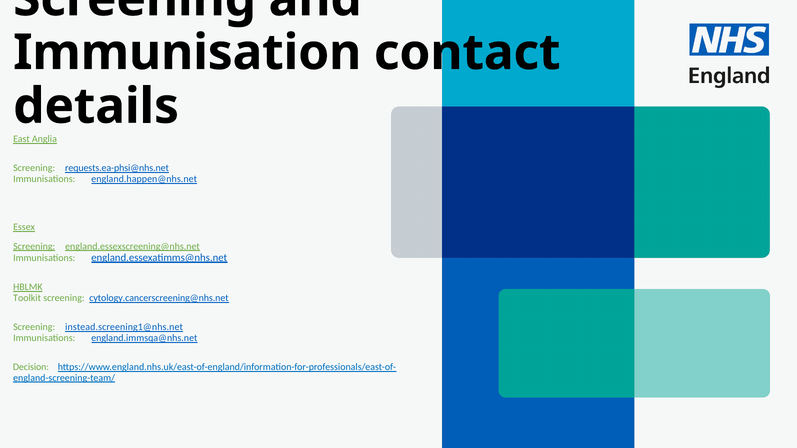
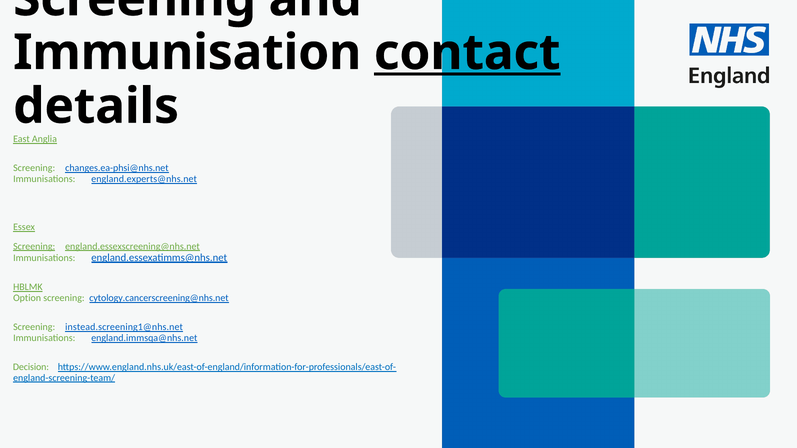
contact underline: none -> present
requests.ea-phsi@nhs.net: requests.ea-phsi@nhs.net -> changes.ea-phsi@nhs.net
england.happen@nhs.net: england.happen@nhs.net -> england.experts@nhs.net
Toolkit: Toolkit -> Option
